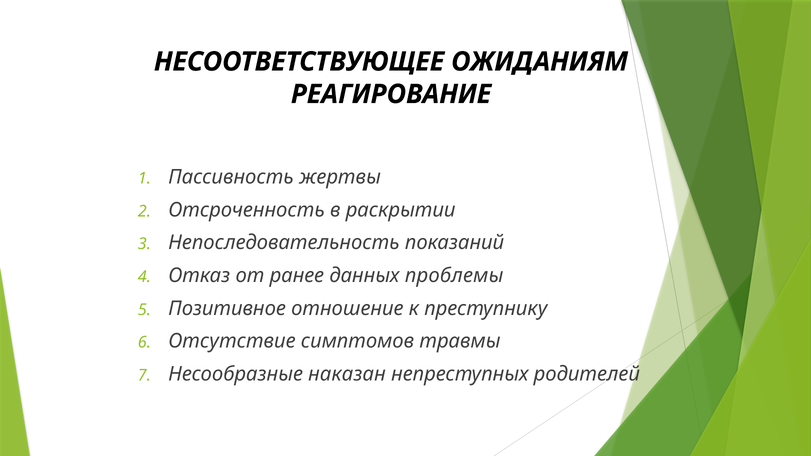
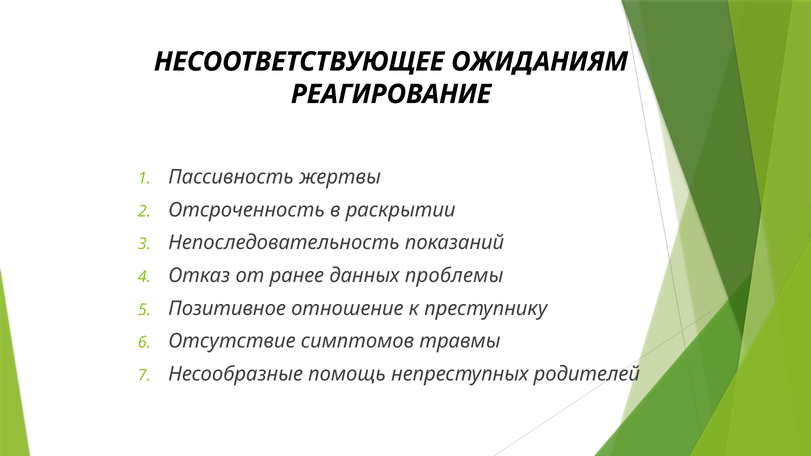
наказан: наказан -> помощь
